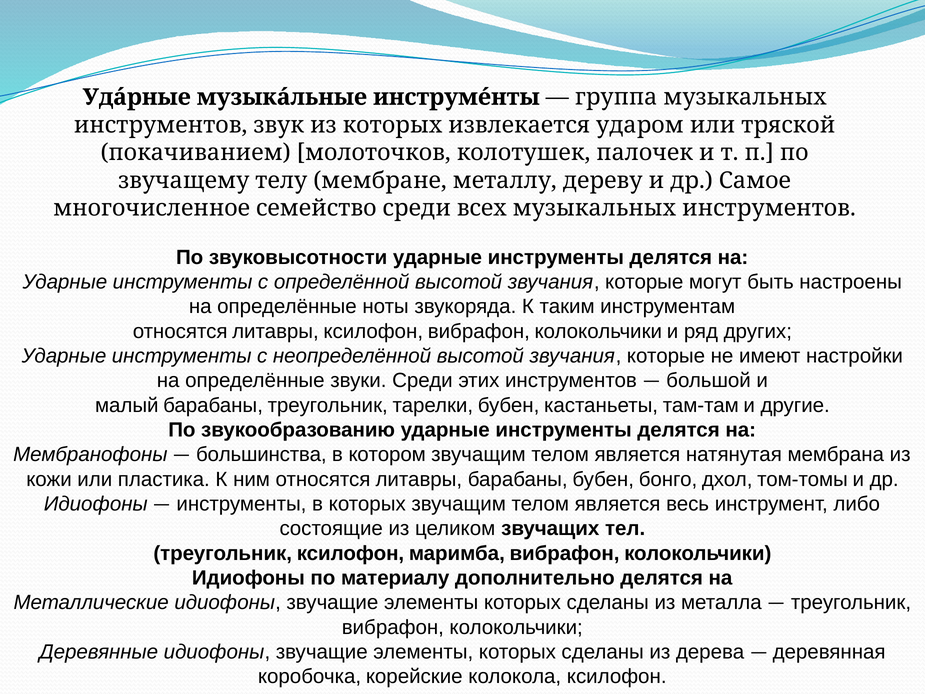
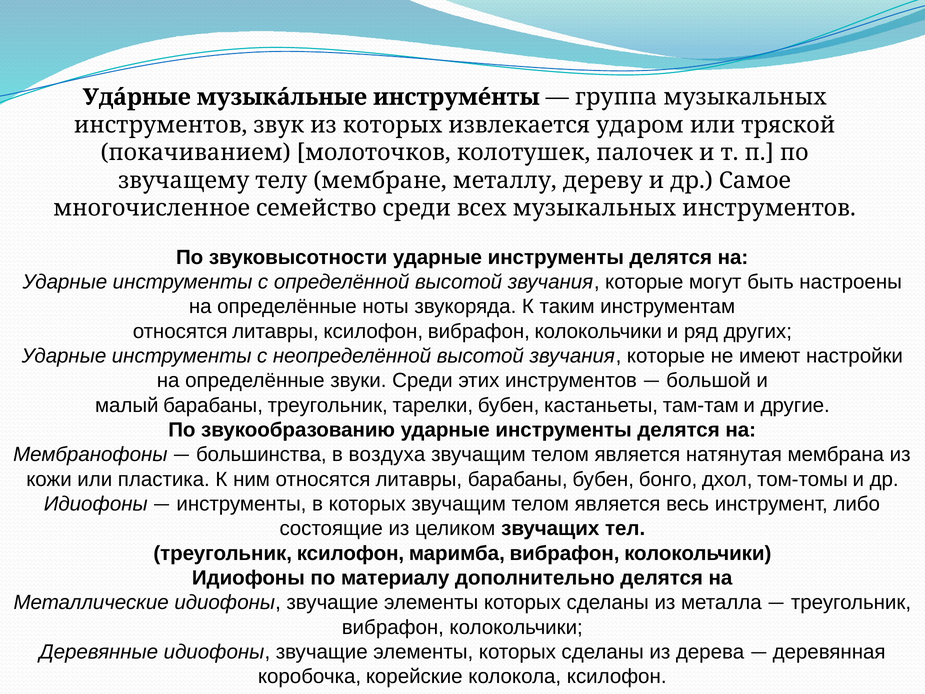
котором: котором -> воздуха
